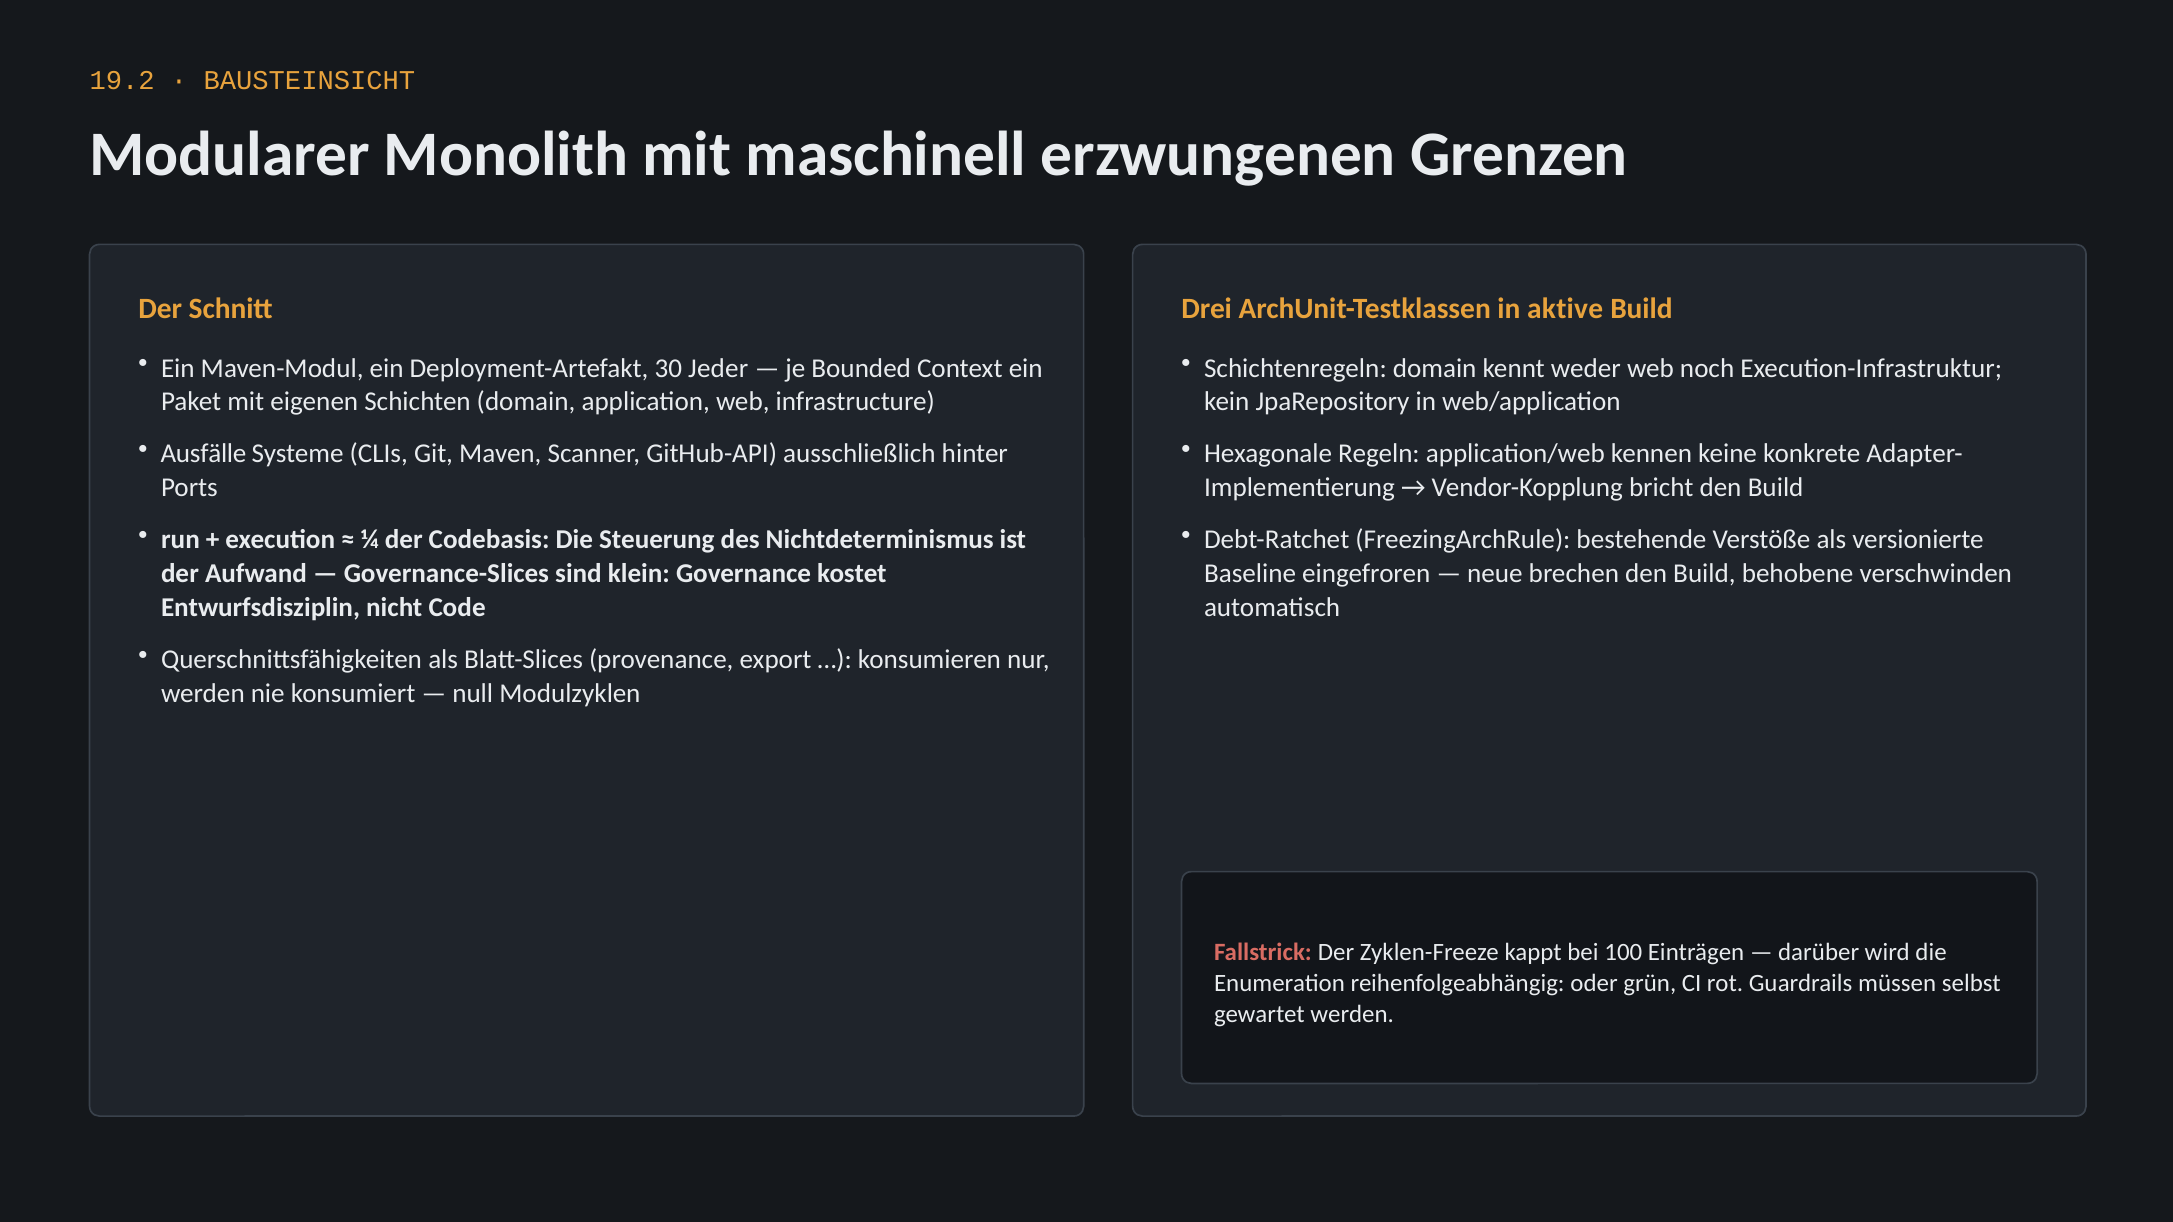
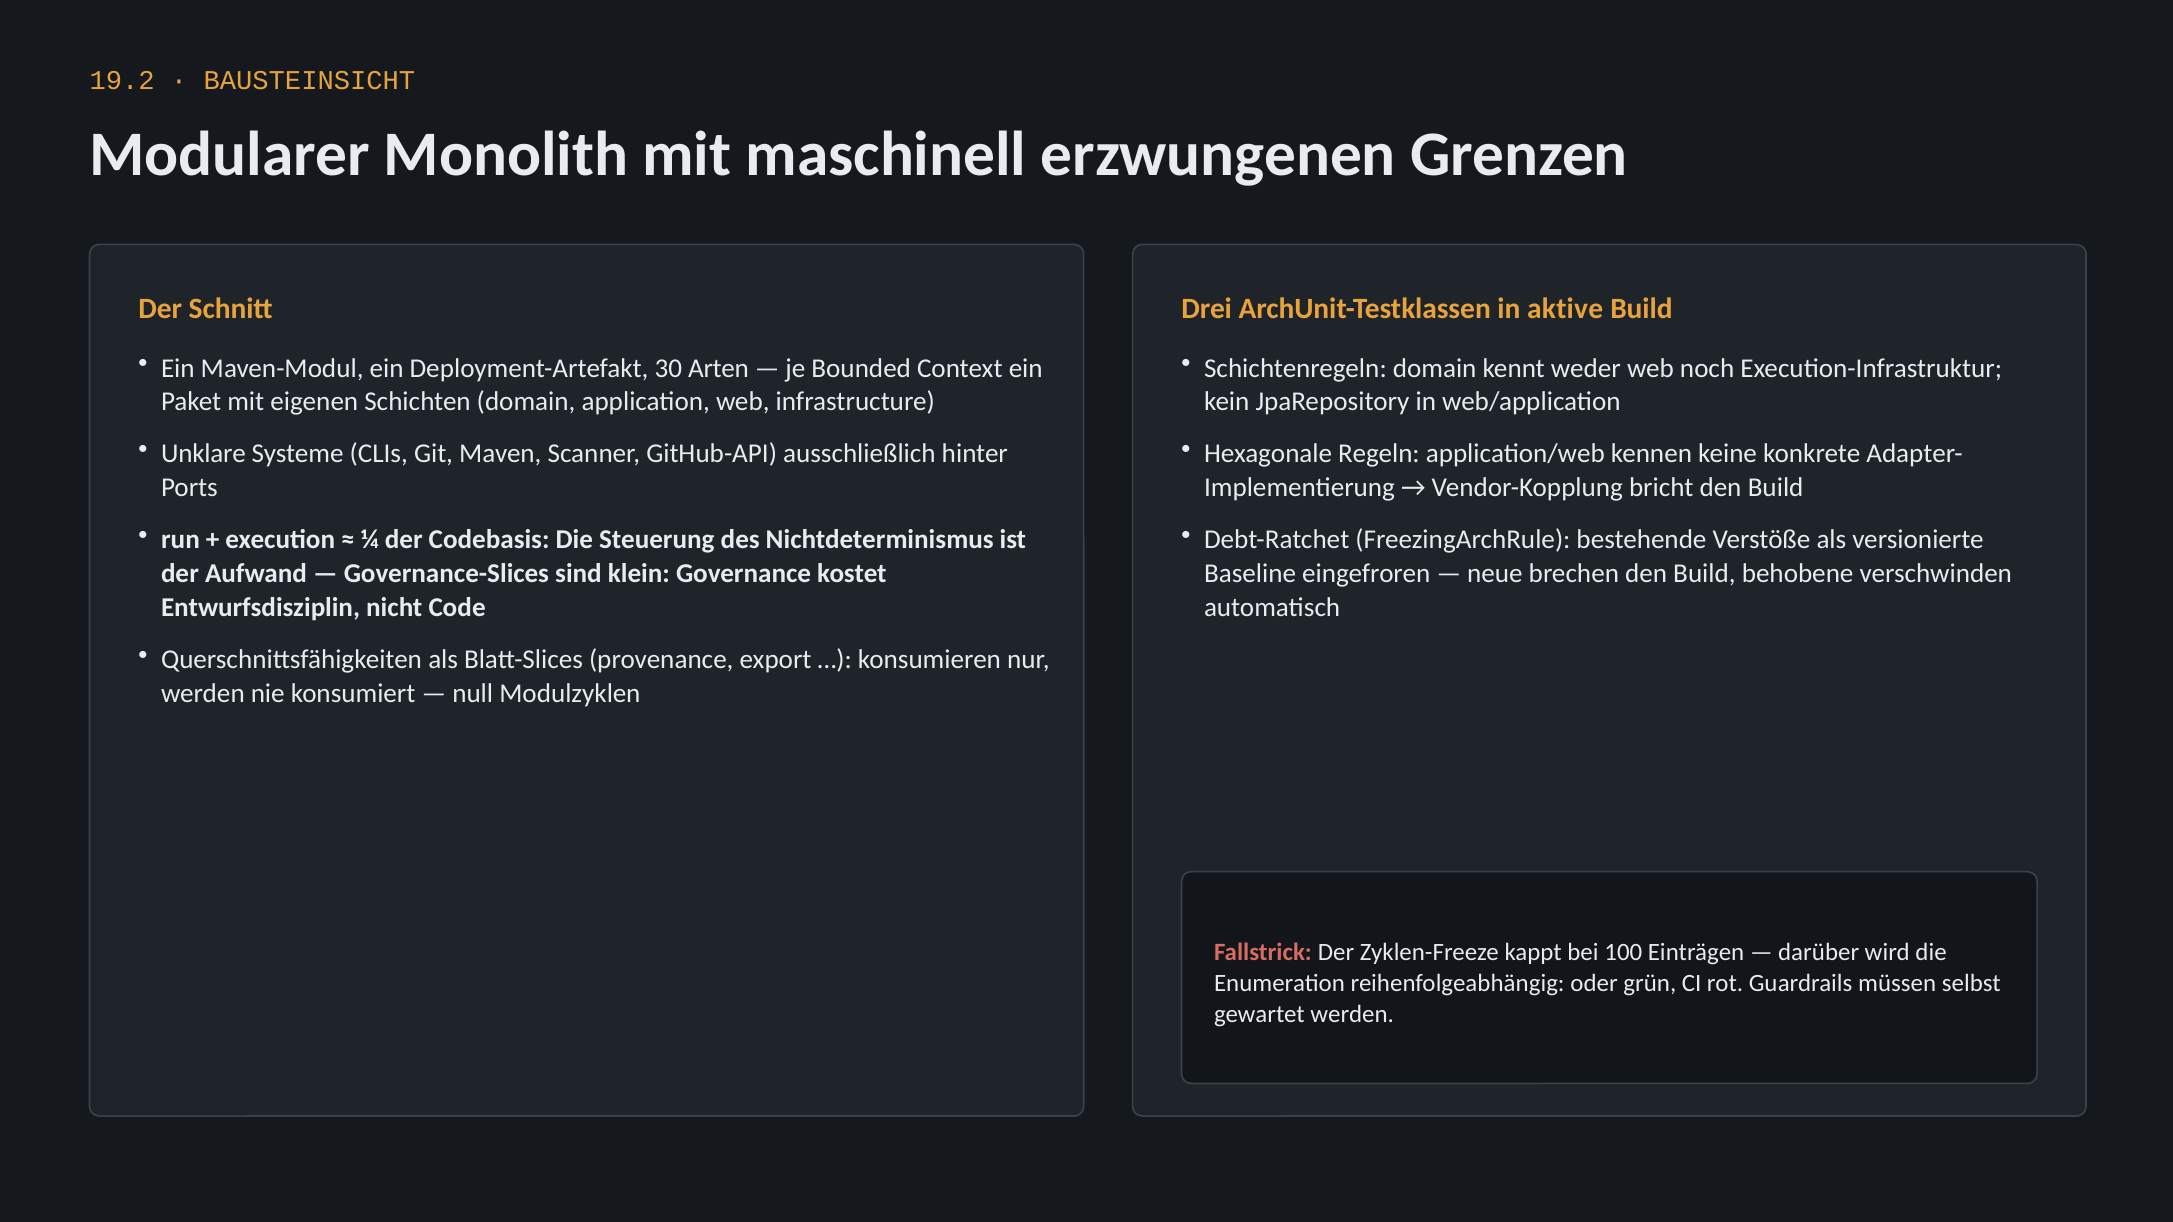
Jeder: Jeder -> Arten
Ausfälle: Ausfälle -> Unklare
